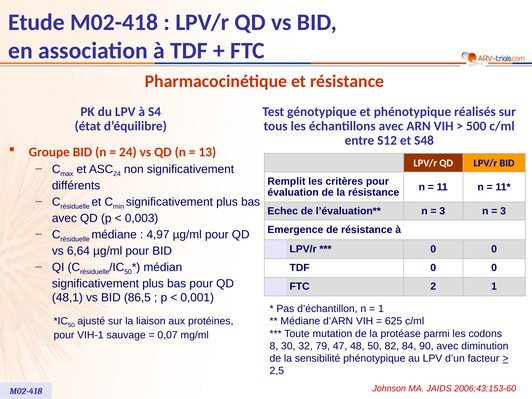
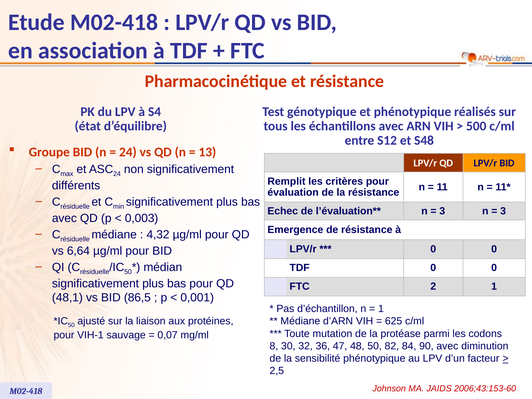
4,97: 4,97 -> 4,32
79: 79 -> 36
